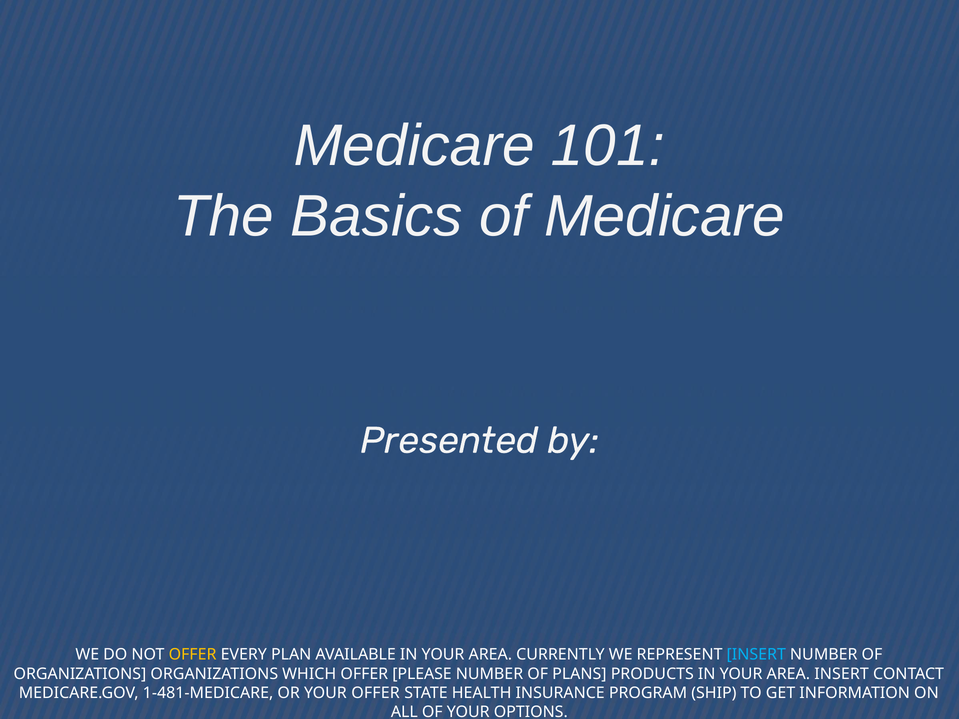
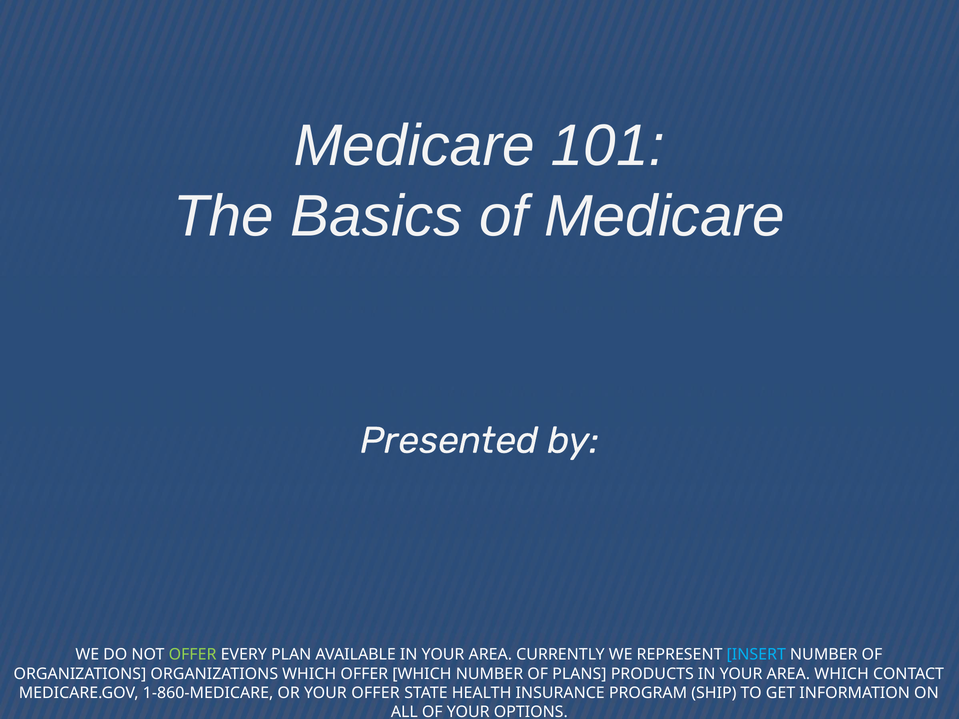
OFFER at (193, 655) colour: yellow -> light green
OFFER PLEASE: PLEASE -> WHICH
AREA INSERT: INSERT -> WHICH
1-481-MEDICARE: 1-481-MEDICARE -> 1-860-MEDICARE
